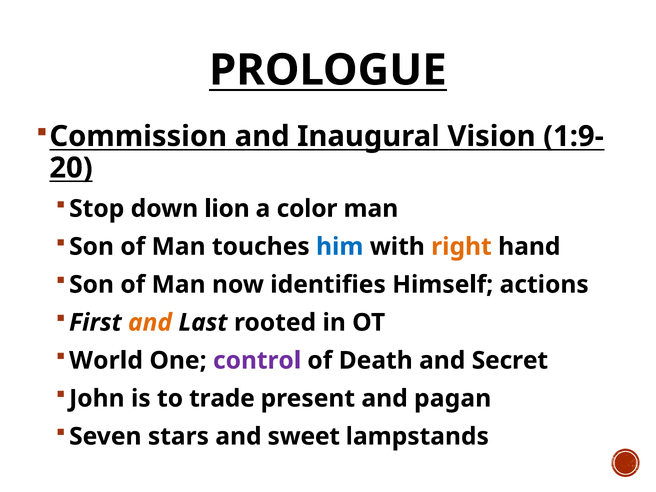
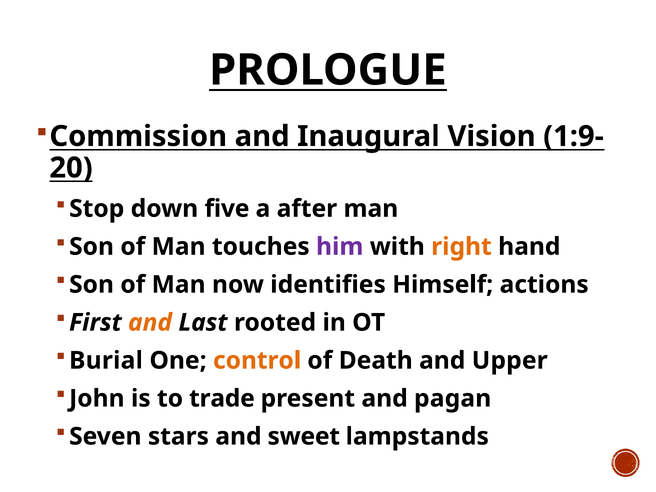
lion: lion -> five
color: color -> after
him colour: blue -> purple
World: World -> Burial
control colour: purple -> orange
Secret: Secret -> Upper
